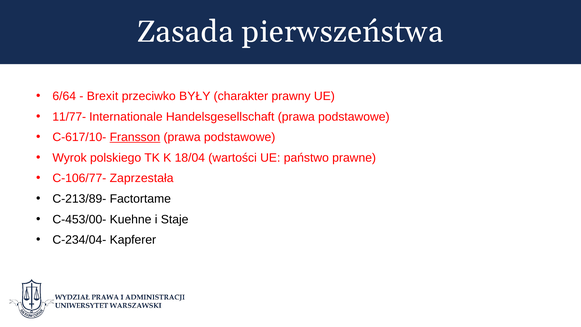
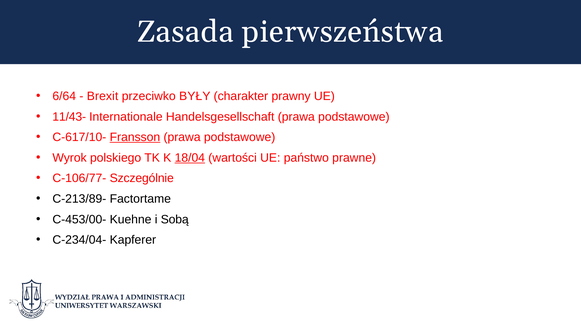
11/77-: 11/77- -> 11/43-
18/04 underline: none -> present
Zaprzestała: Zaprzestała -> Szczególnie
Staje: Staje -> Sobą
